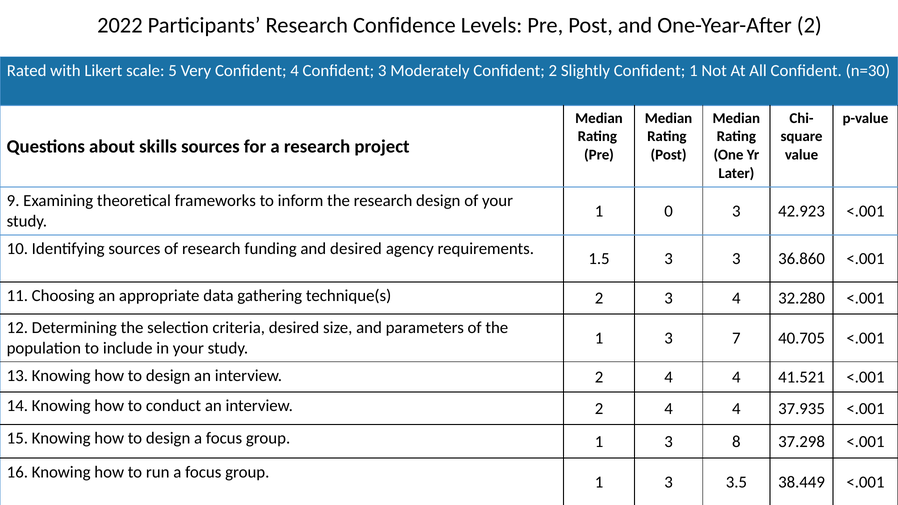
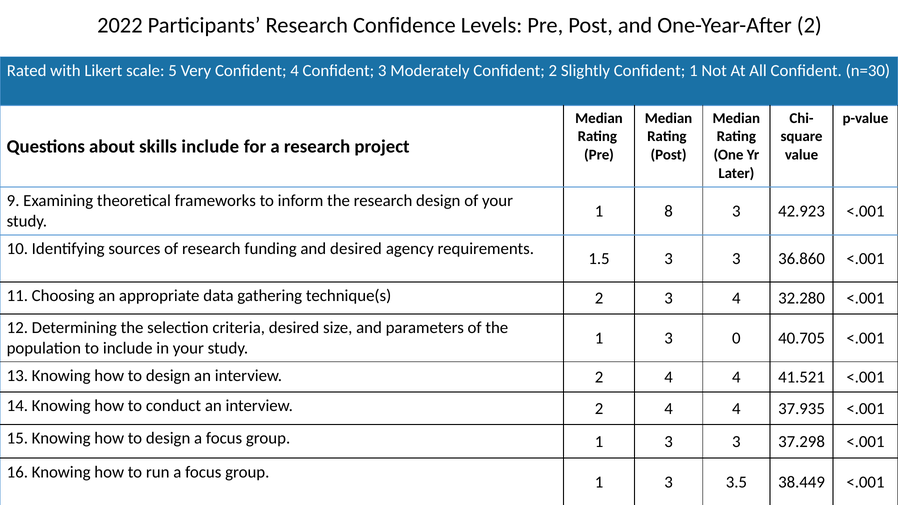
skills sources: sources -> include
0: 0 -> 8
7: 7 -> 0
1 3 8: 8 -> 3
